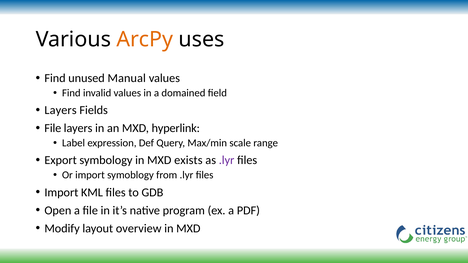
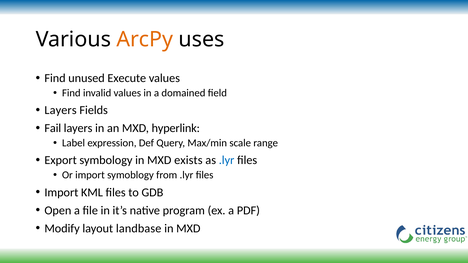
Manual: Manual -> Execute
File at (53, 128): File -> Fail
.lyr at (227, 160) colour: purple -> blue
overview: overview -> landbase
